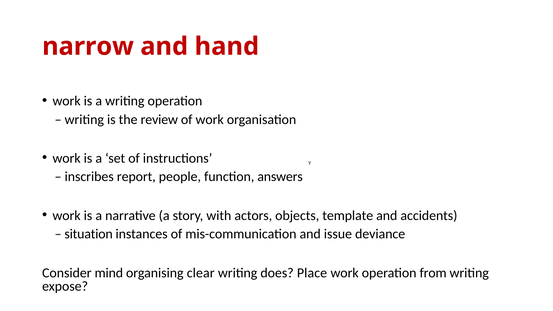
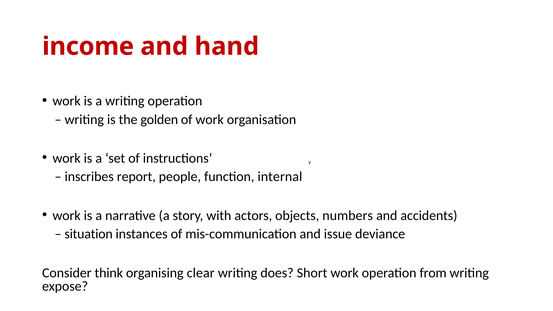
narrow: narrow -> income
review: review -> golden
answers: answers -> internal
template: template -> numbers
mind: mind -> think
Place: Place -> Short
